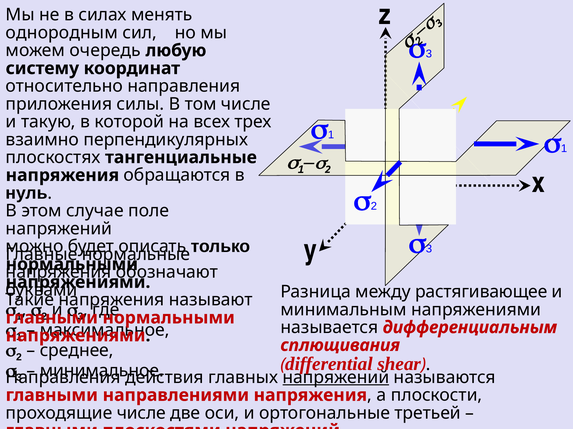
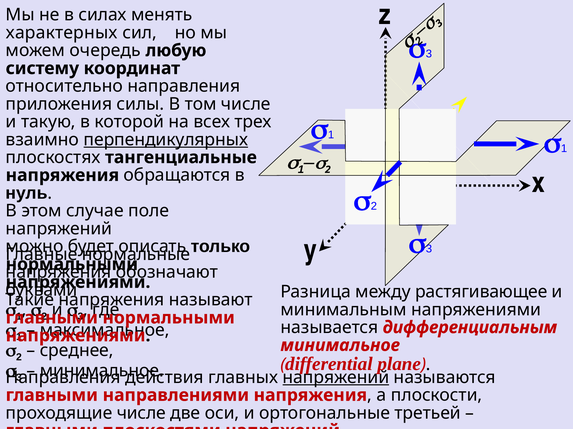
однородным: однородным -> характерных
перпендикулярных underline: none -> present
сплющивания at (340, 346): сплющивания -> минимальное
shear: shear -> plane
